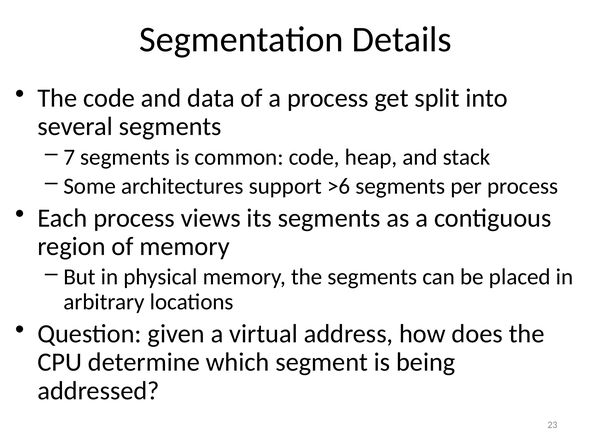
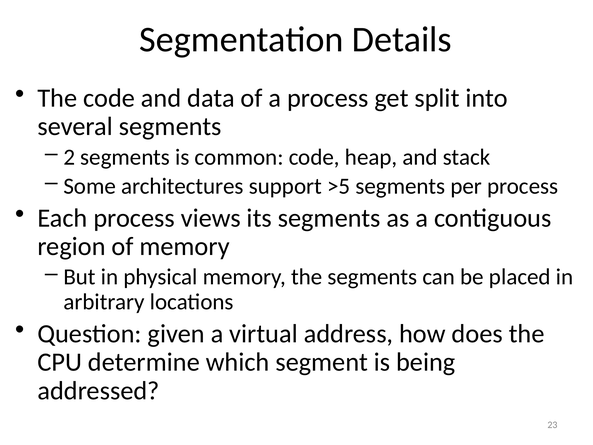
7: 7 -> 2
>6: >6 -> >5
